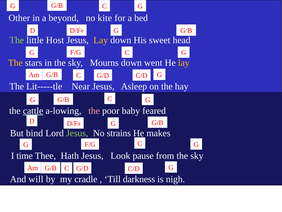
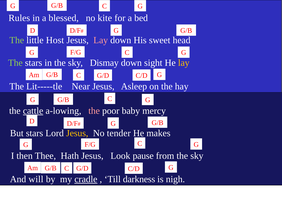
Other: Other -> Rules
beyond: beyond -> blessed
Lay at (101, 40) colour: yellow -> pink
The at (15, 63) colour: yellow -> light green
Mourns: Mourns -> Dismay
went: went -> sight
feared: feared -> mercy
But bind: bind -> stars
Jesus at (77, 133) colour: light green -> yellow
strains: strains -> tender
time: time -> then
cradle underline: none -> present
